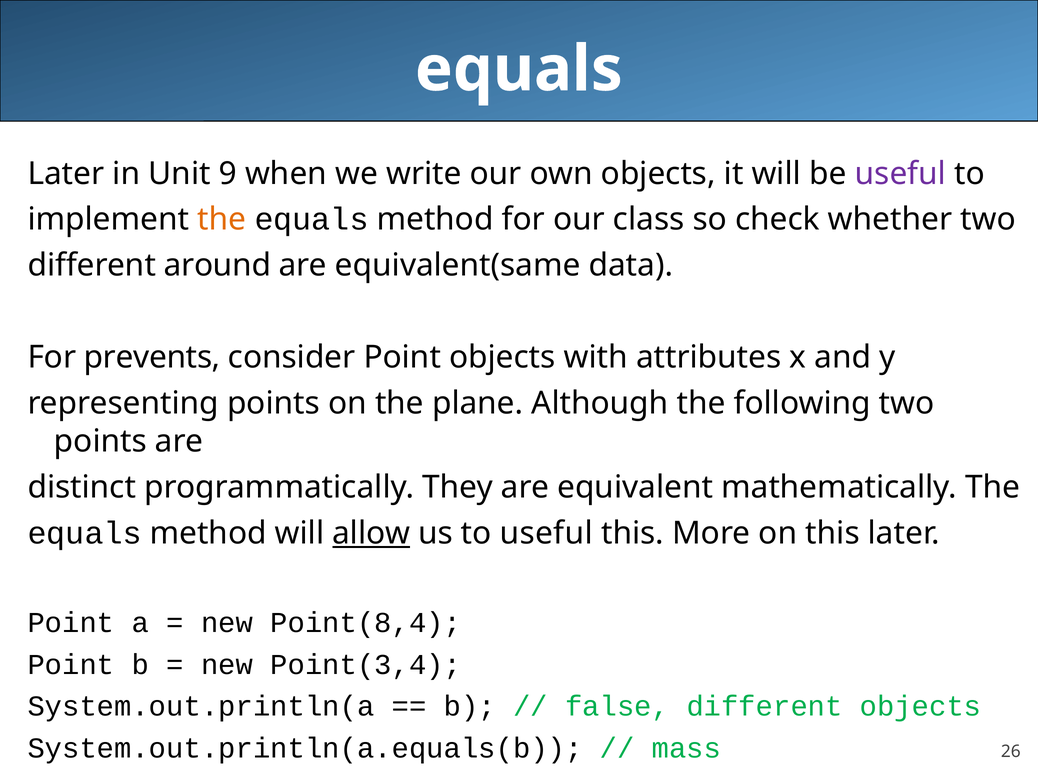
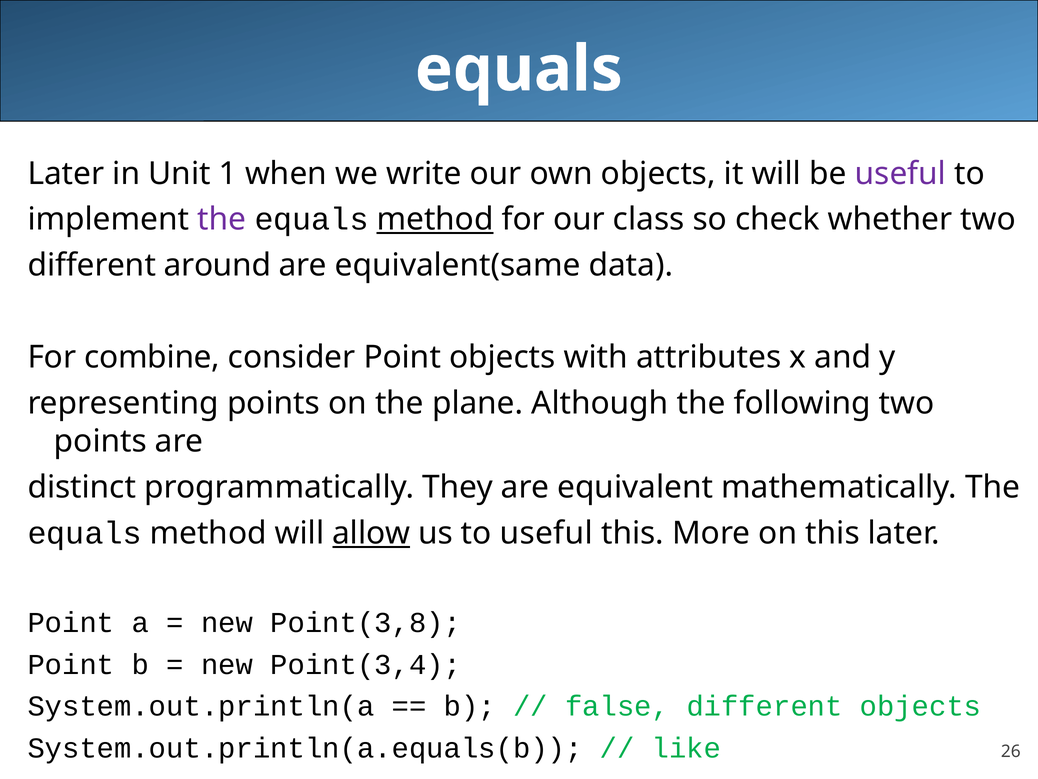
9: 9 -> 1
the at (222, 219) colour: orange -> purple
method at (435, 219) underline: none -> present
prevents: prevents -> combine
Point(8,4: Point(8,4 -> Point(3,8
mass: mass -> like
